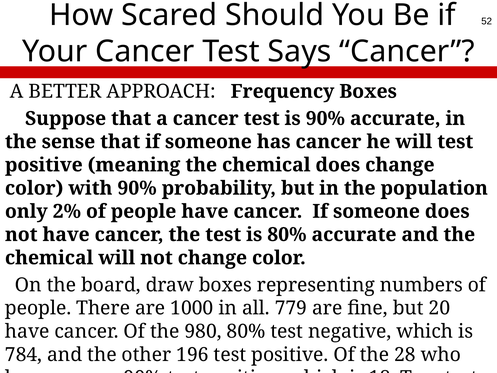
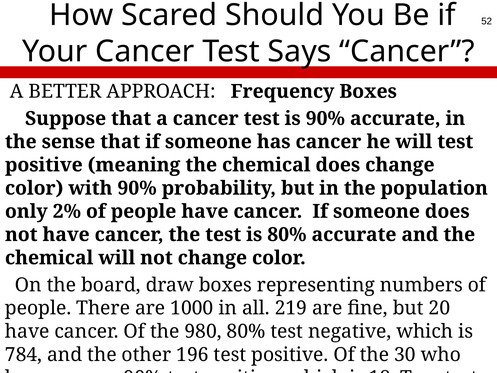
779: 779 -> 219
28: 28 -> 30
